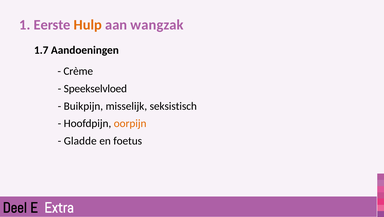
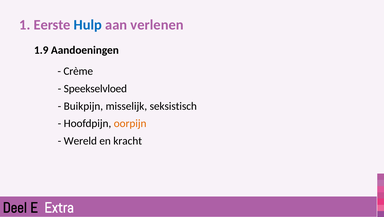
Hulp colour: orange -> blue
wangzak: wangzak -> verlenen
1.7: 1.7 -> 1.9
Gladde: Gladde -> Wereld
foetus: foetus -> kracht
